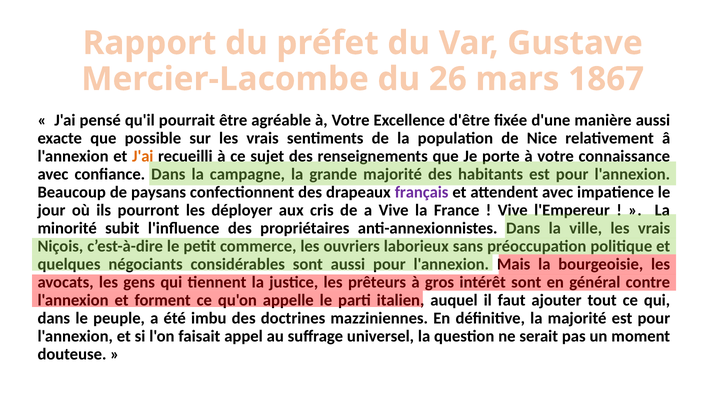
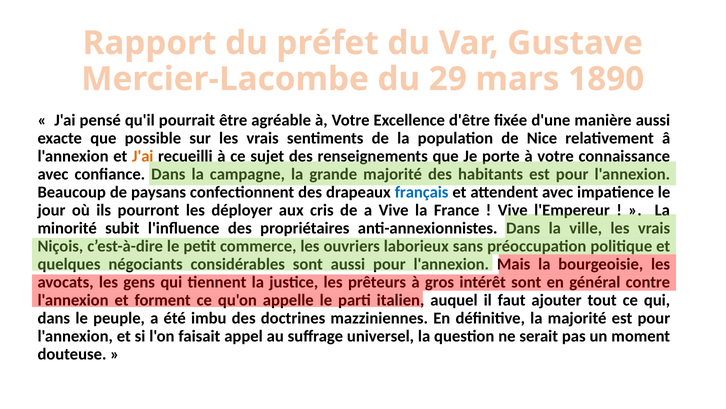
26: 26 -> 29
1867: 1867 -> 1890
français colour: purple -> blue
